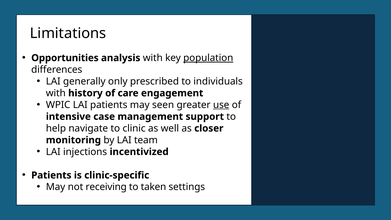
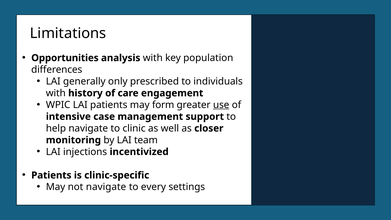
population at (208, 58) underline: present -> none
seen: seen -> form
not receiving: receiving -> navigate
taken: taken -> every
